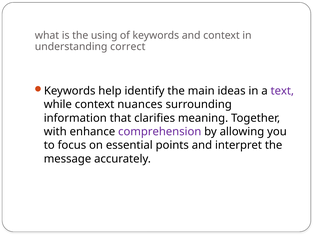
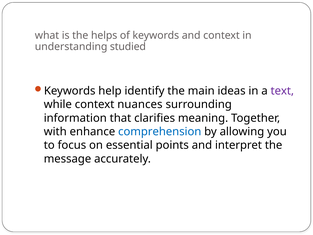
using: using -> helps
correct: correct -> studied
comprehension colour: purple -> blue
